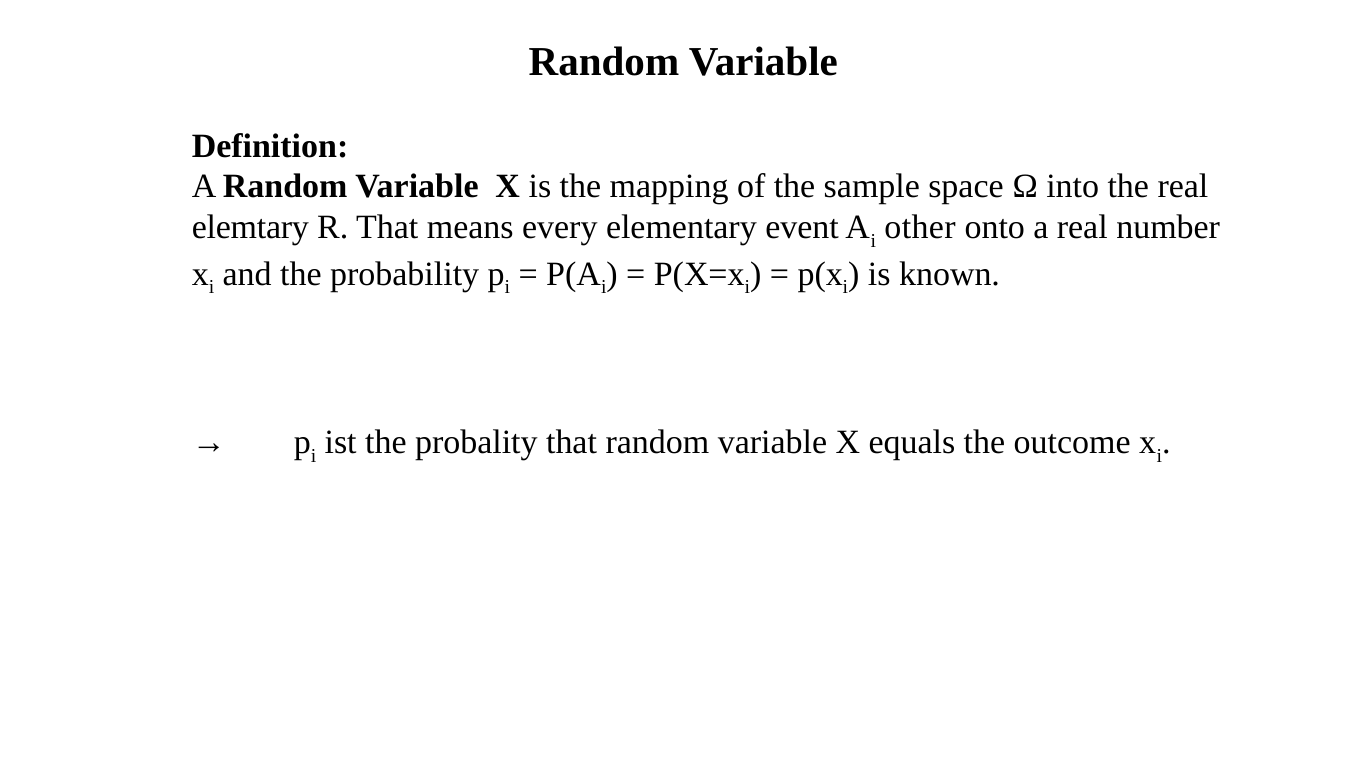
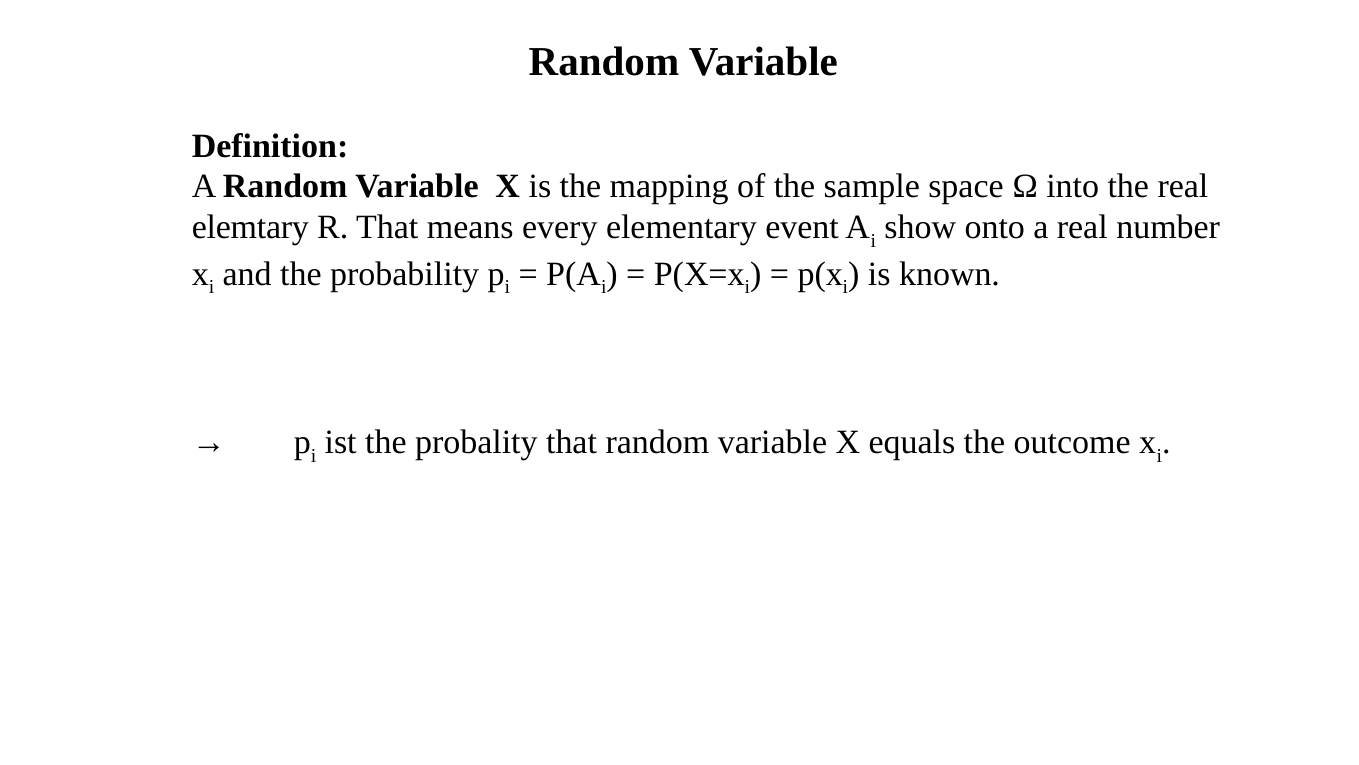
other: other -> show
